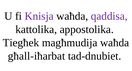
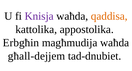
qaddisa colour: purple -> orange
Tiegħek: Tiegħek -> Erbgħin
għall-iħarbat: għall-iħarbat -> għall-dejjem
